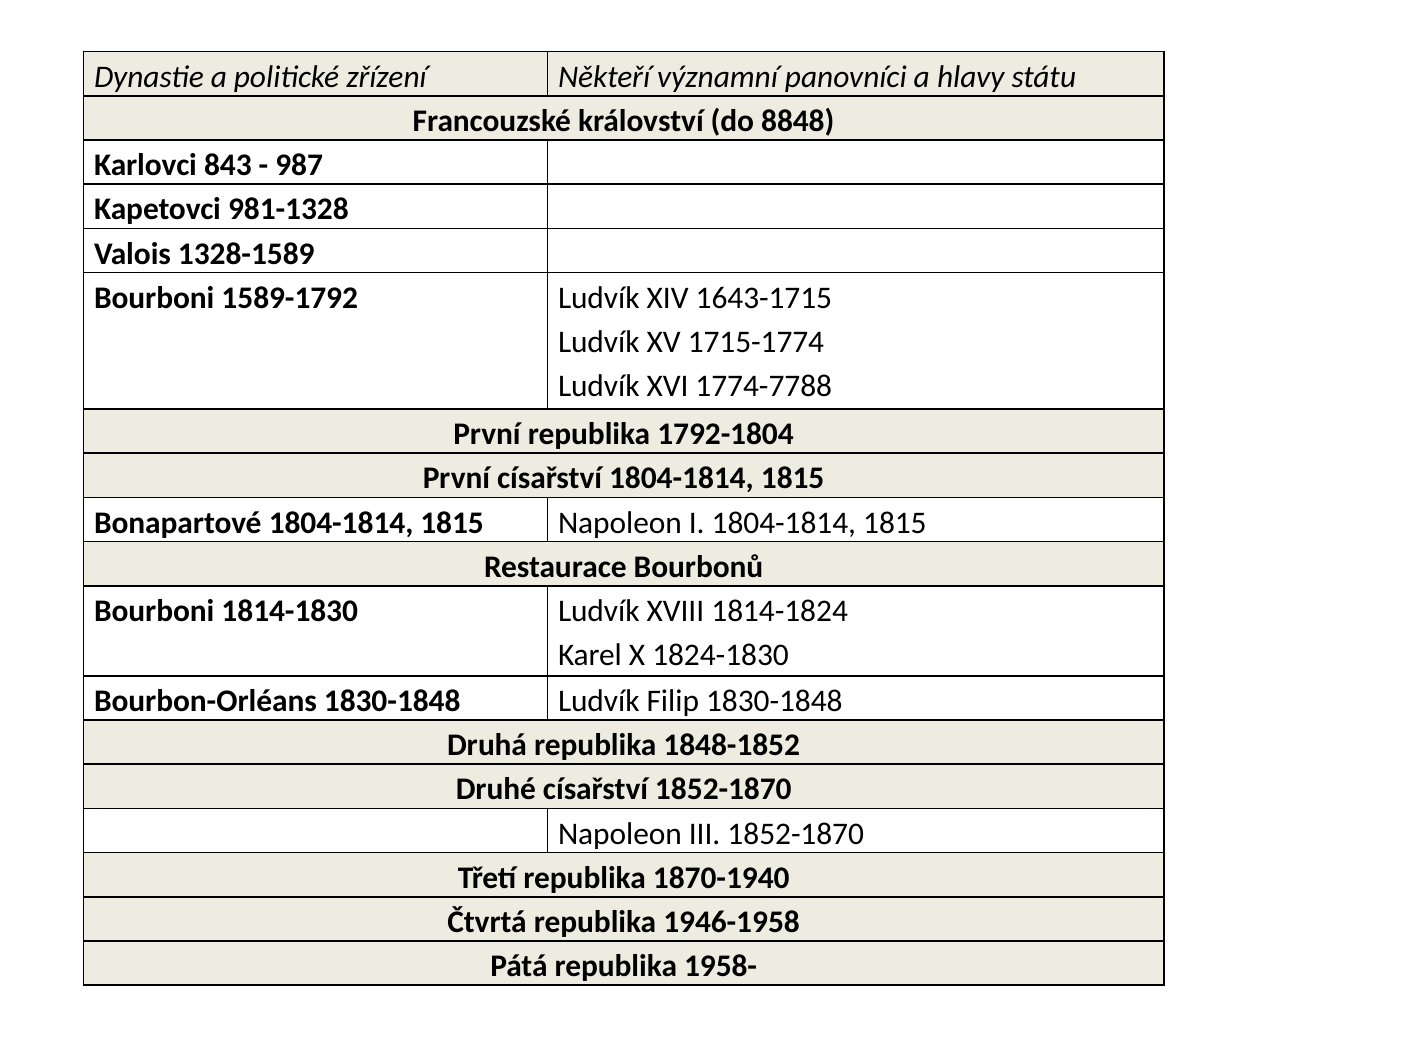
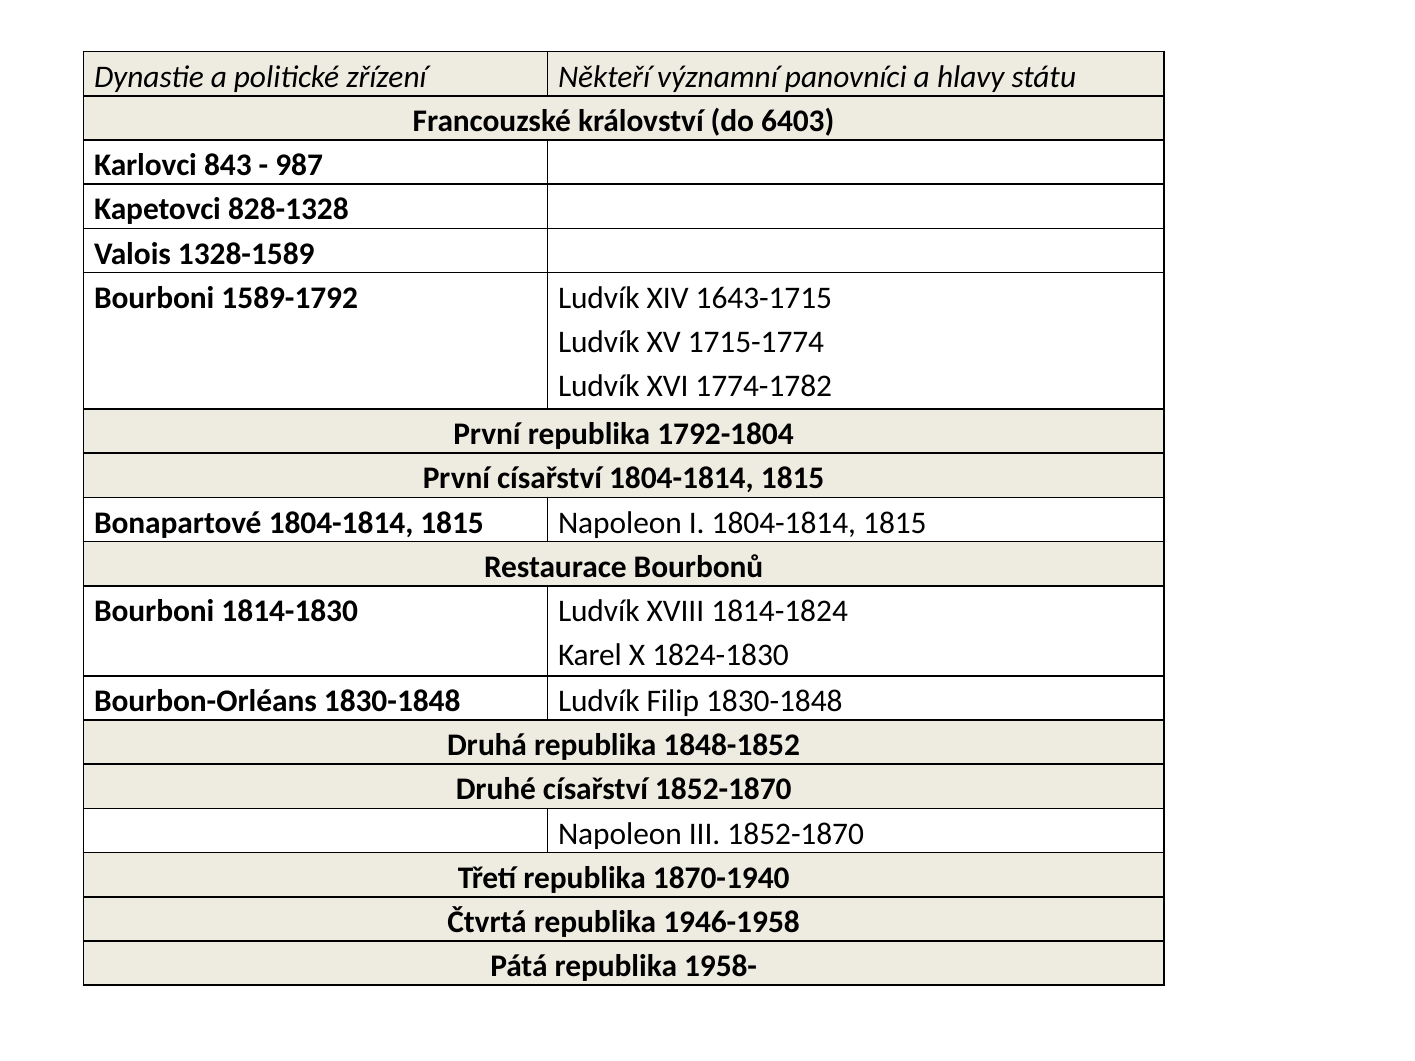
8848: 8848 -> 6403
981-1328: 981-1328 -> 828-1328
1774-7788: 1774-7788 -> 1774-1782
